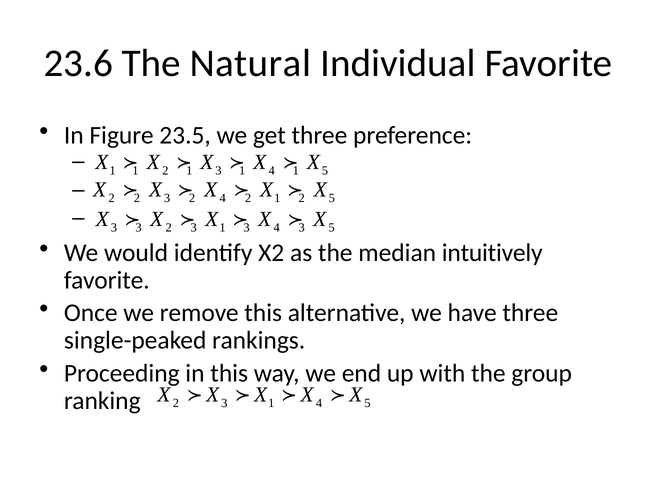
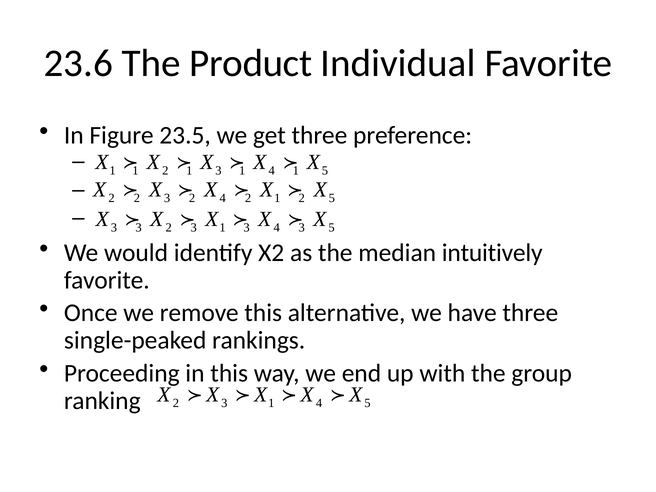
Natural: Natural -> Product
